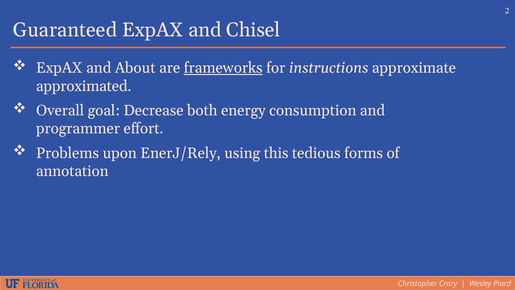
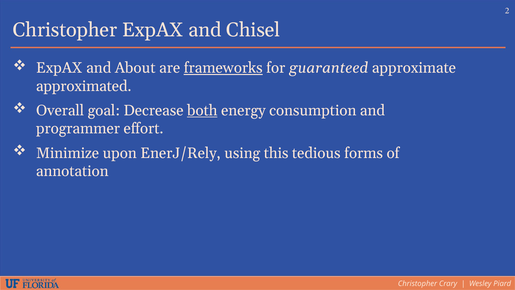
Guaranteed at (65, 30): Guaranteed -> Christopher
instructions: instructions -> guaranteed
both underline: none -> present
Problems: Problems -> Minimize
